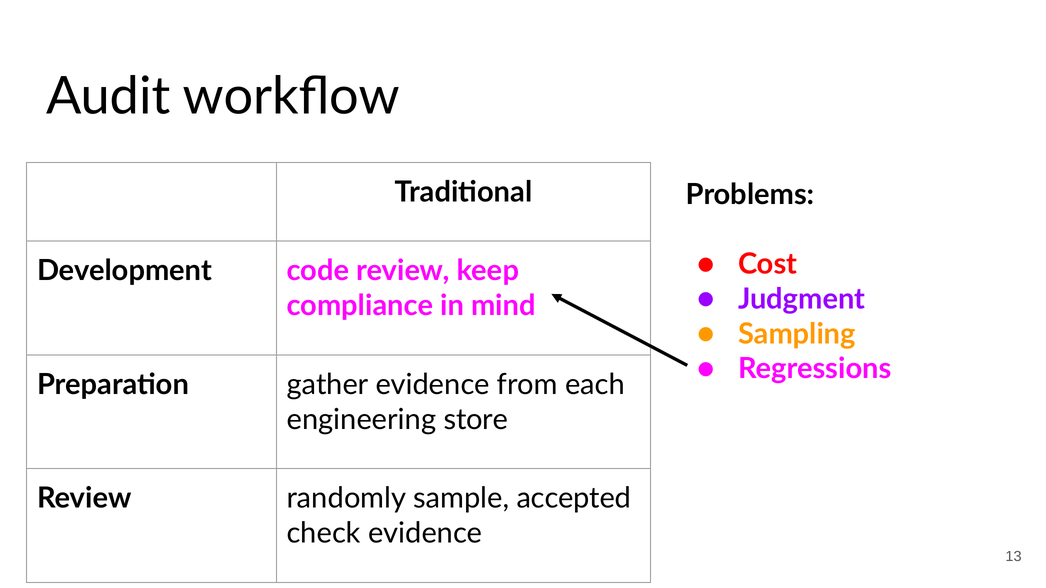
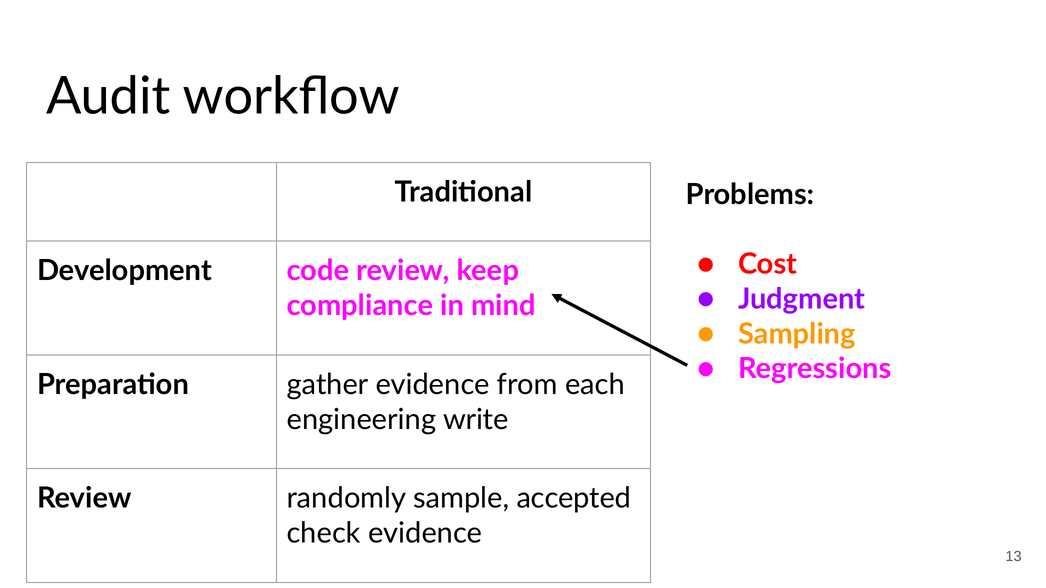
store: store -> write
